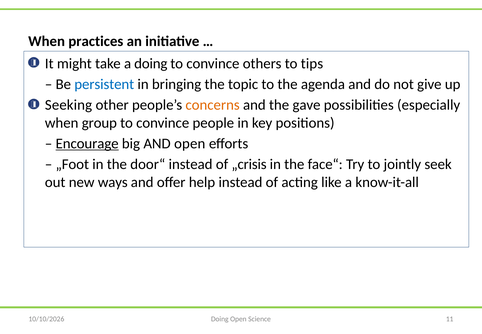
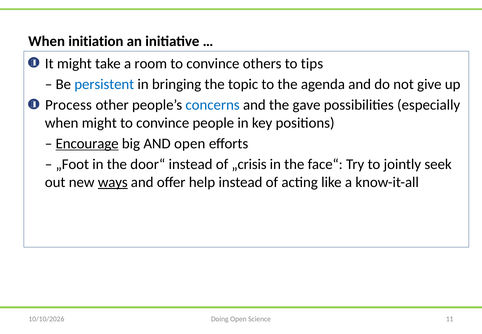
practices: practices -> initiation
a doing: doing -> room
Seeking: Seeking -> Process
concerns colour: orange -> blue
when group: group -> might
ways underline: none -> present
